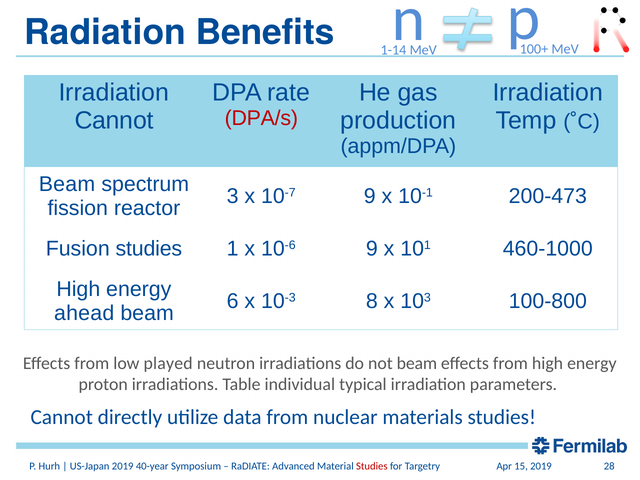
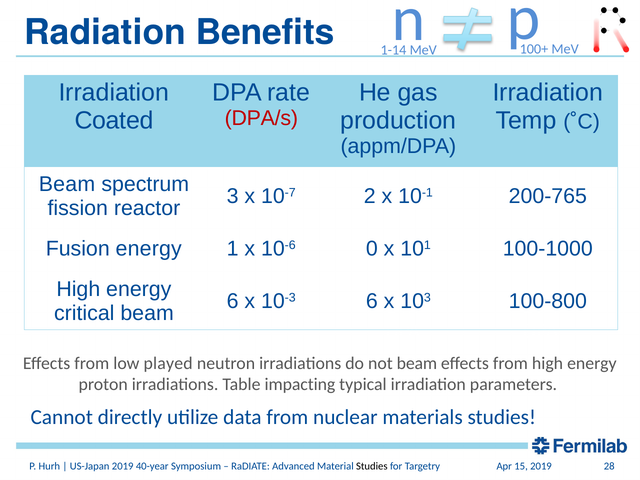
Cannot at (114, 120): Cannot -> Coated
10-7 9: 9 -> 2
200-473: 200-473 -> 200-765
Fusion studies: studies -> energy
10-6 9: 9 -> 0
460-1000: 460-1000 -> 100-1000
10-3 8: 8 -> 6
ahead: ahead -> critical
individual: individual -> impacting
Studies at (372, 466) colour: red -> black
